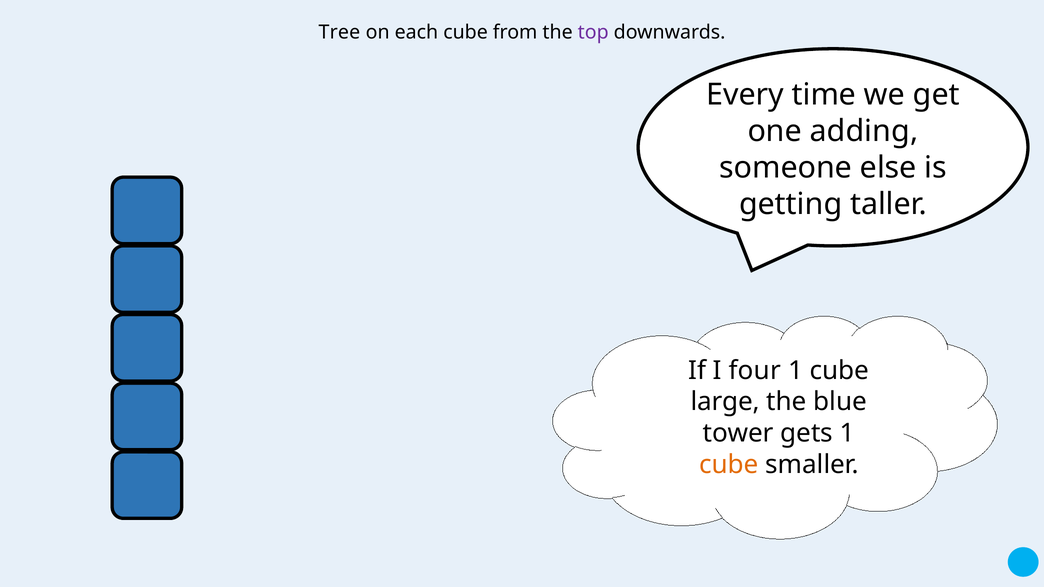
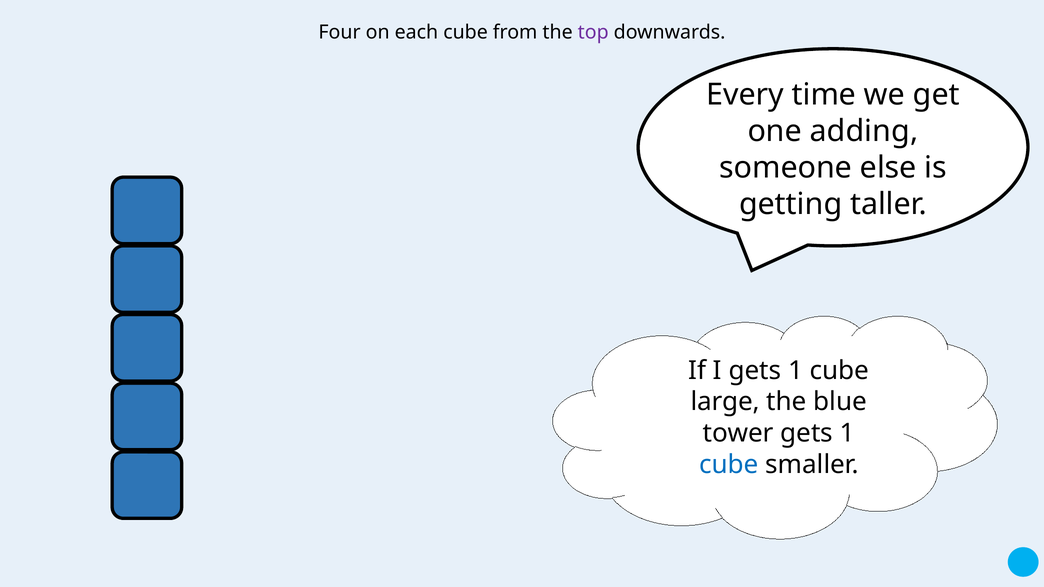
Tree: Tree -> Four
I four: four -> gets
cube at (729, 465) colour: orange -> blue
